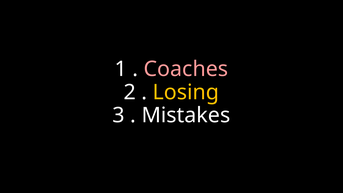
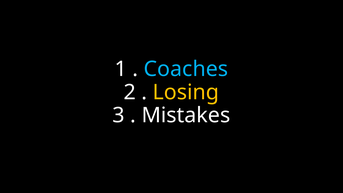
Coaches colour: pink -> light blue
